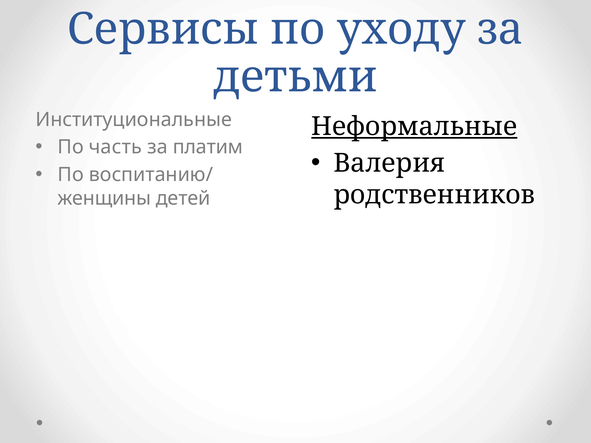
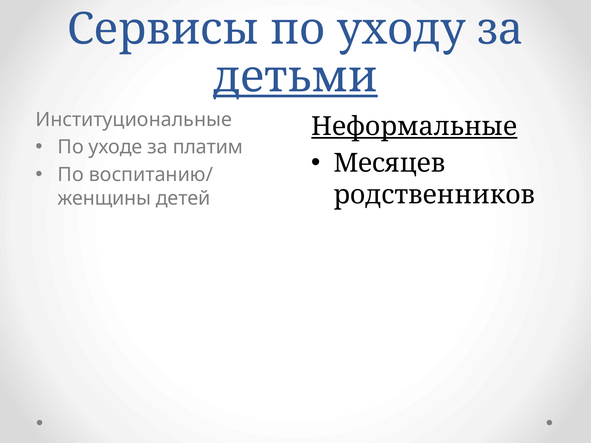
детьми underline: none -> present
часть: часть -> уходе
Валерия: Валерия -> Месяцев
